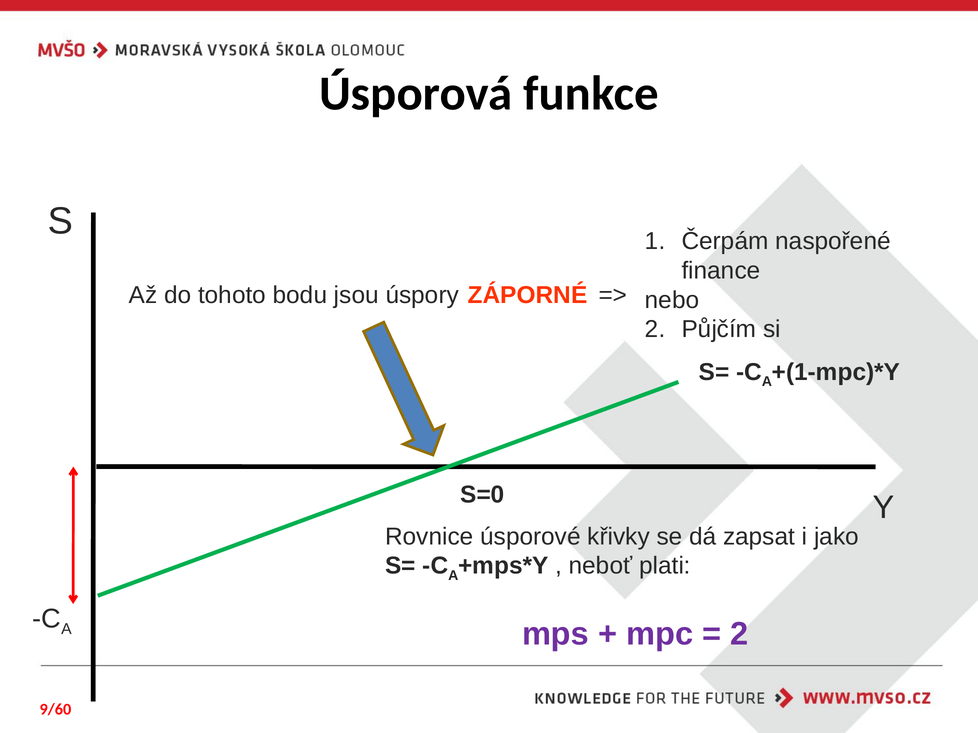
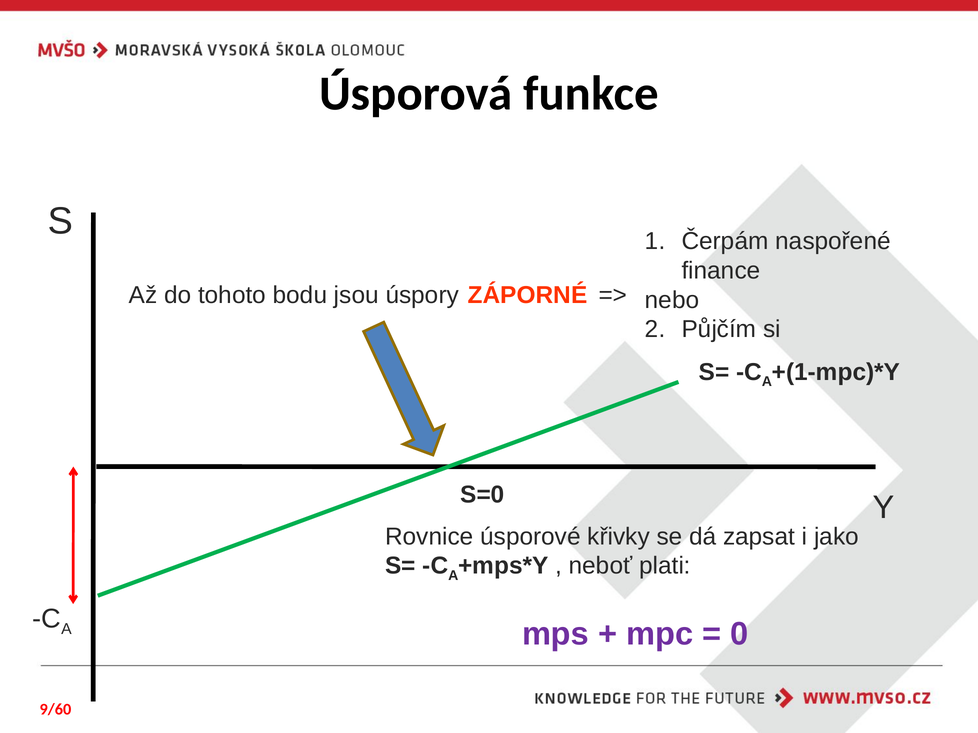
2 at (739, 634): 2 -> 0
